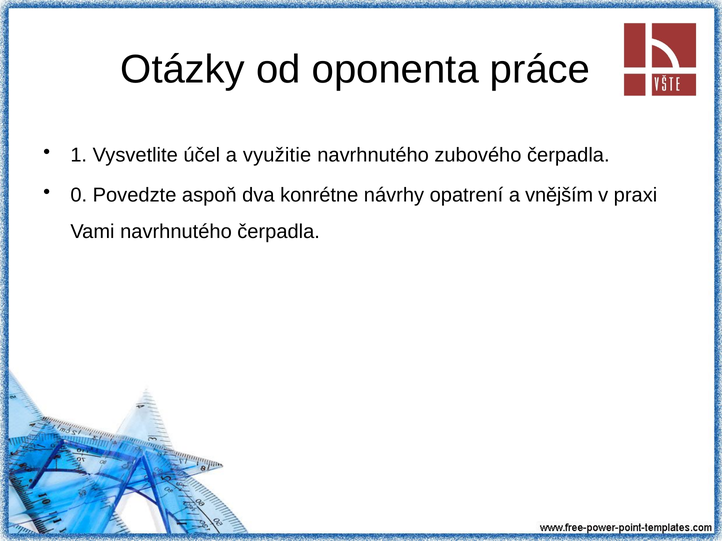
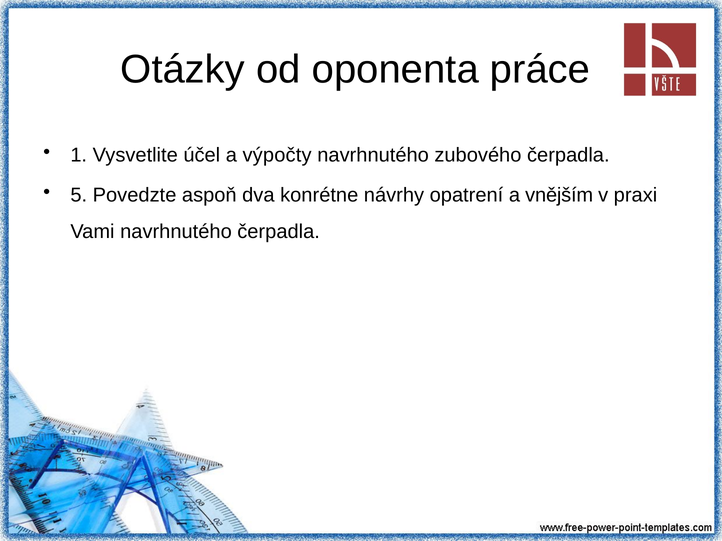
využitie: využitie -> výpočty
0: 0 -> 5
